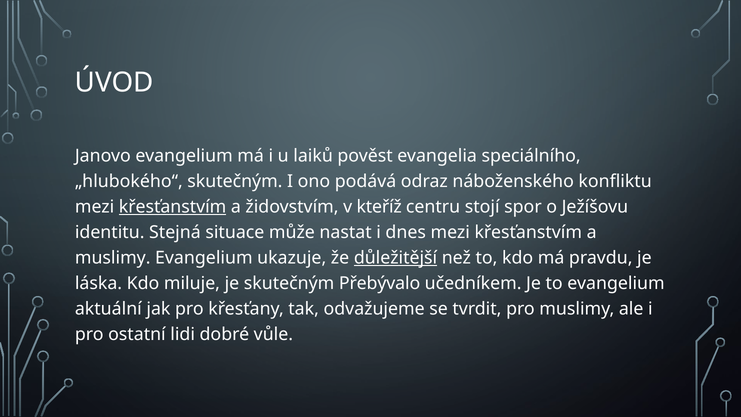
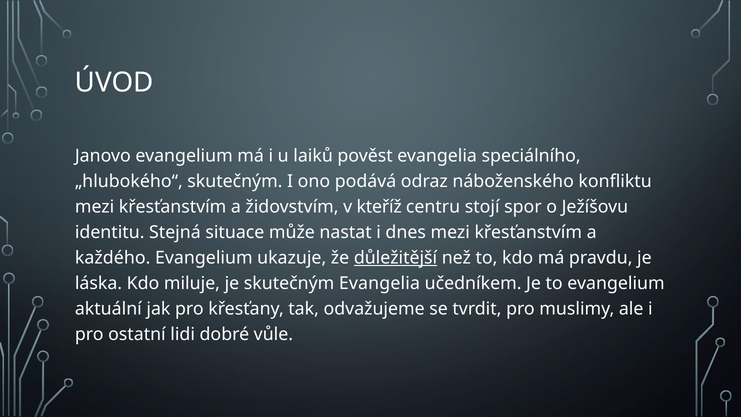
křesťanstvím at (173, 207) underline: present -> none
muslimy at (113, 258): muslimy -> každého
skutečným Přebývalo: Přebývalo -> Evangelia
